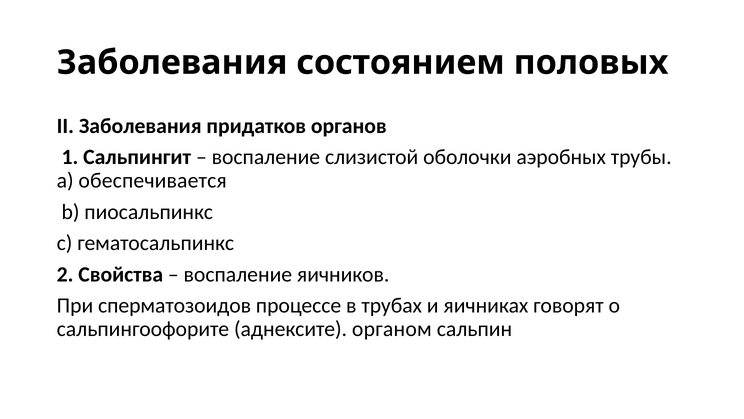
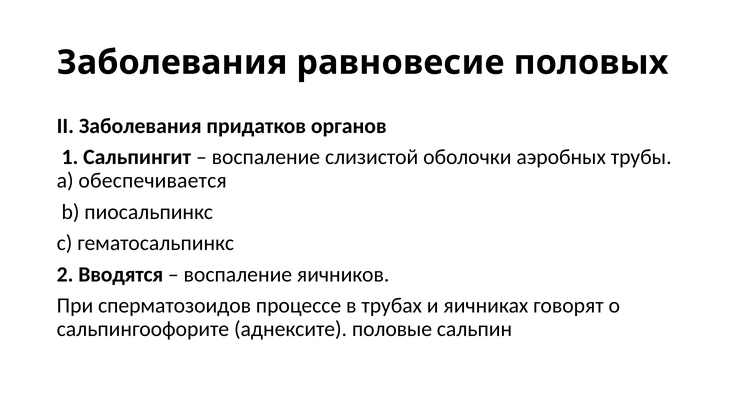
состоянием: состоянием -> равновесие
Свойства: Свойства -> Вводятся
органом: органом -> половые
